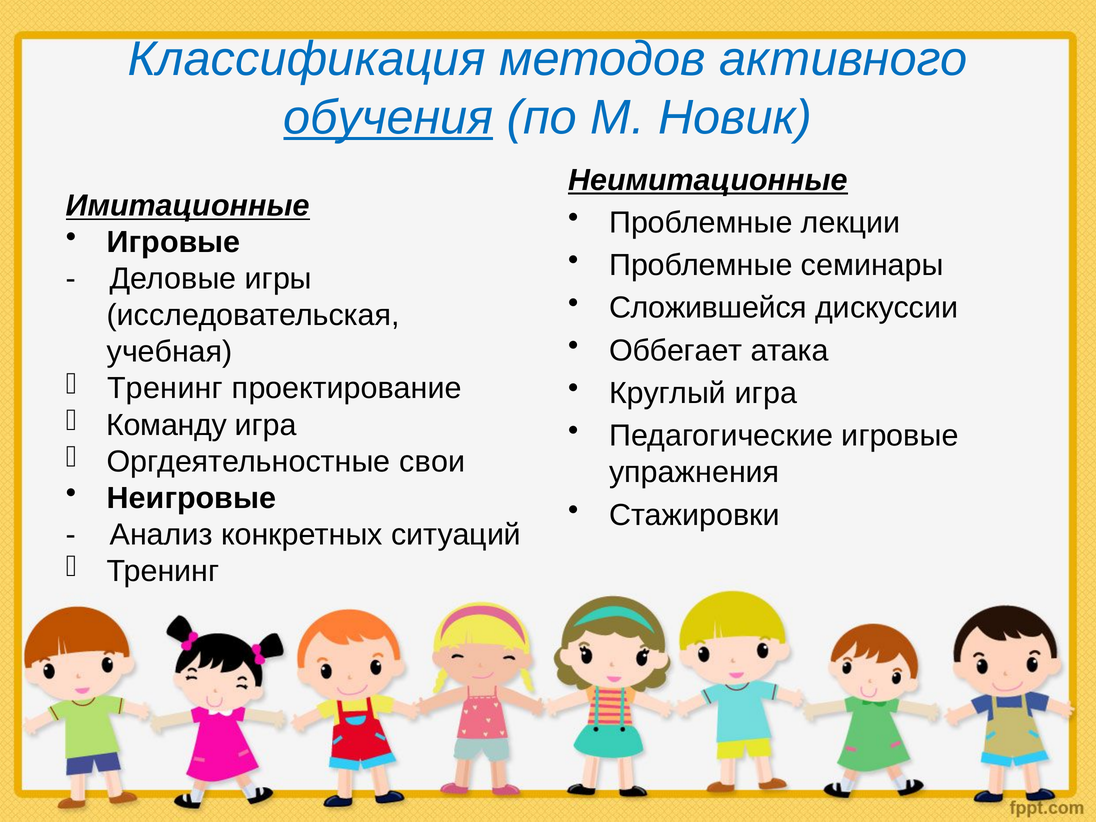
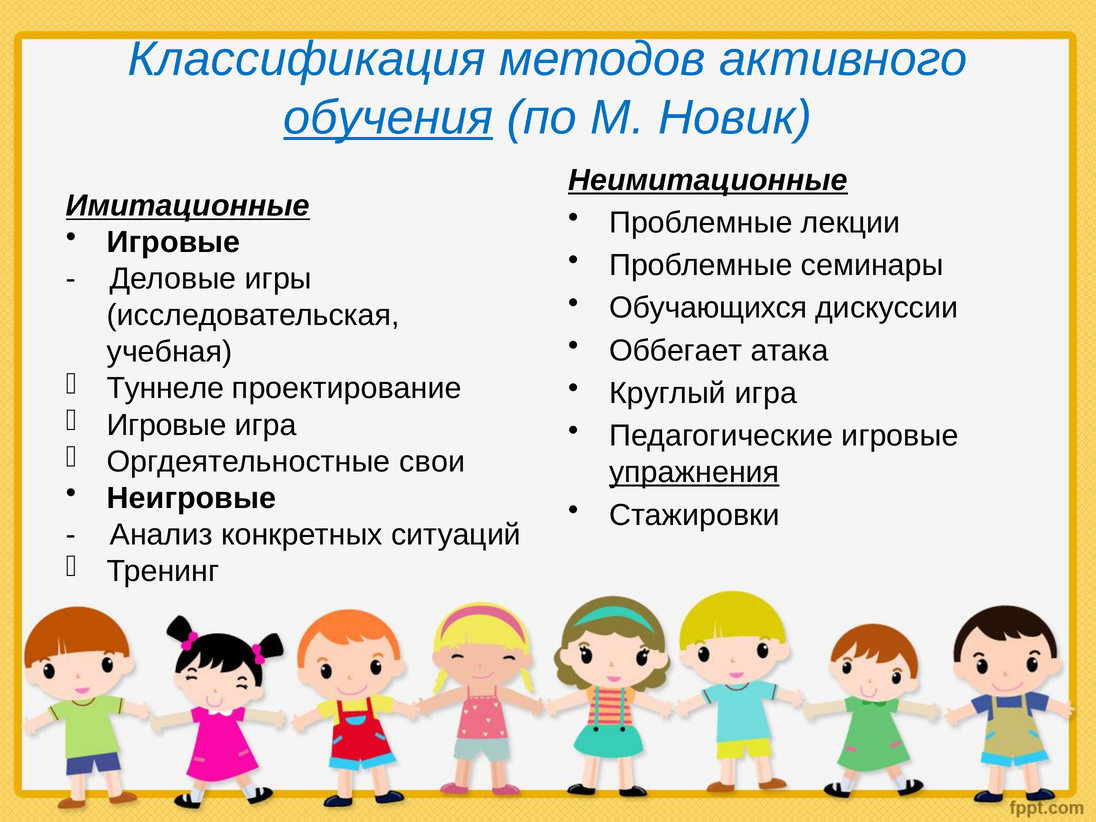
Сложившейся: Сложившейся -> Обучающихся
Тренинг at (165, 388): Тренинг -> Туннеле
Команду at (167, 425): Команду -> Игровые
упражнения underline: none -> present
